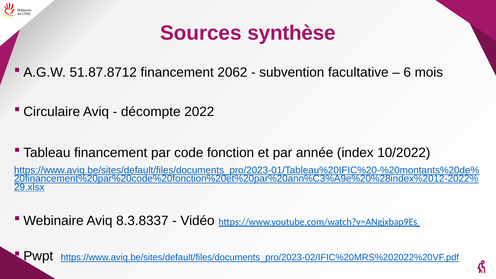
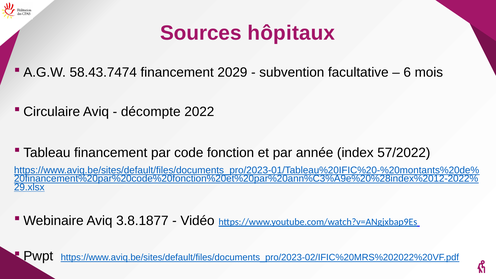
synthèse: synthèse -> hôpitaux
51.87.8712: 51.87.8712 -> 58.43.7474
2062: 2062 -> 2029
10/2022: 10/2022 -> 57/2022
8.3.8337: 8.3.8337 -> 3.8.1877
